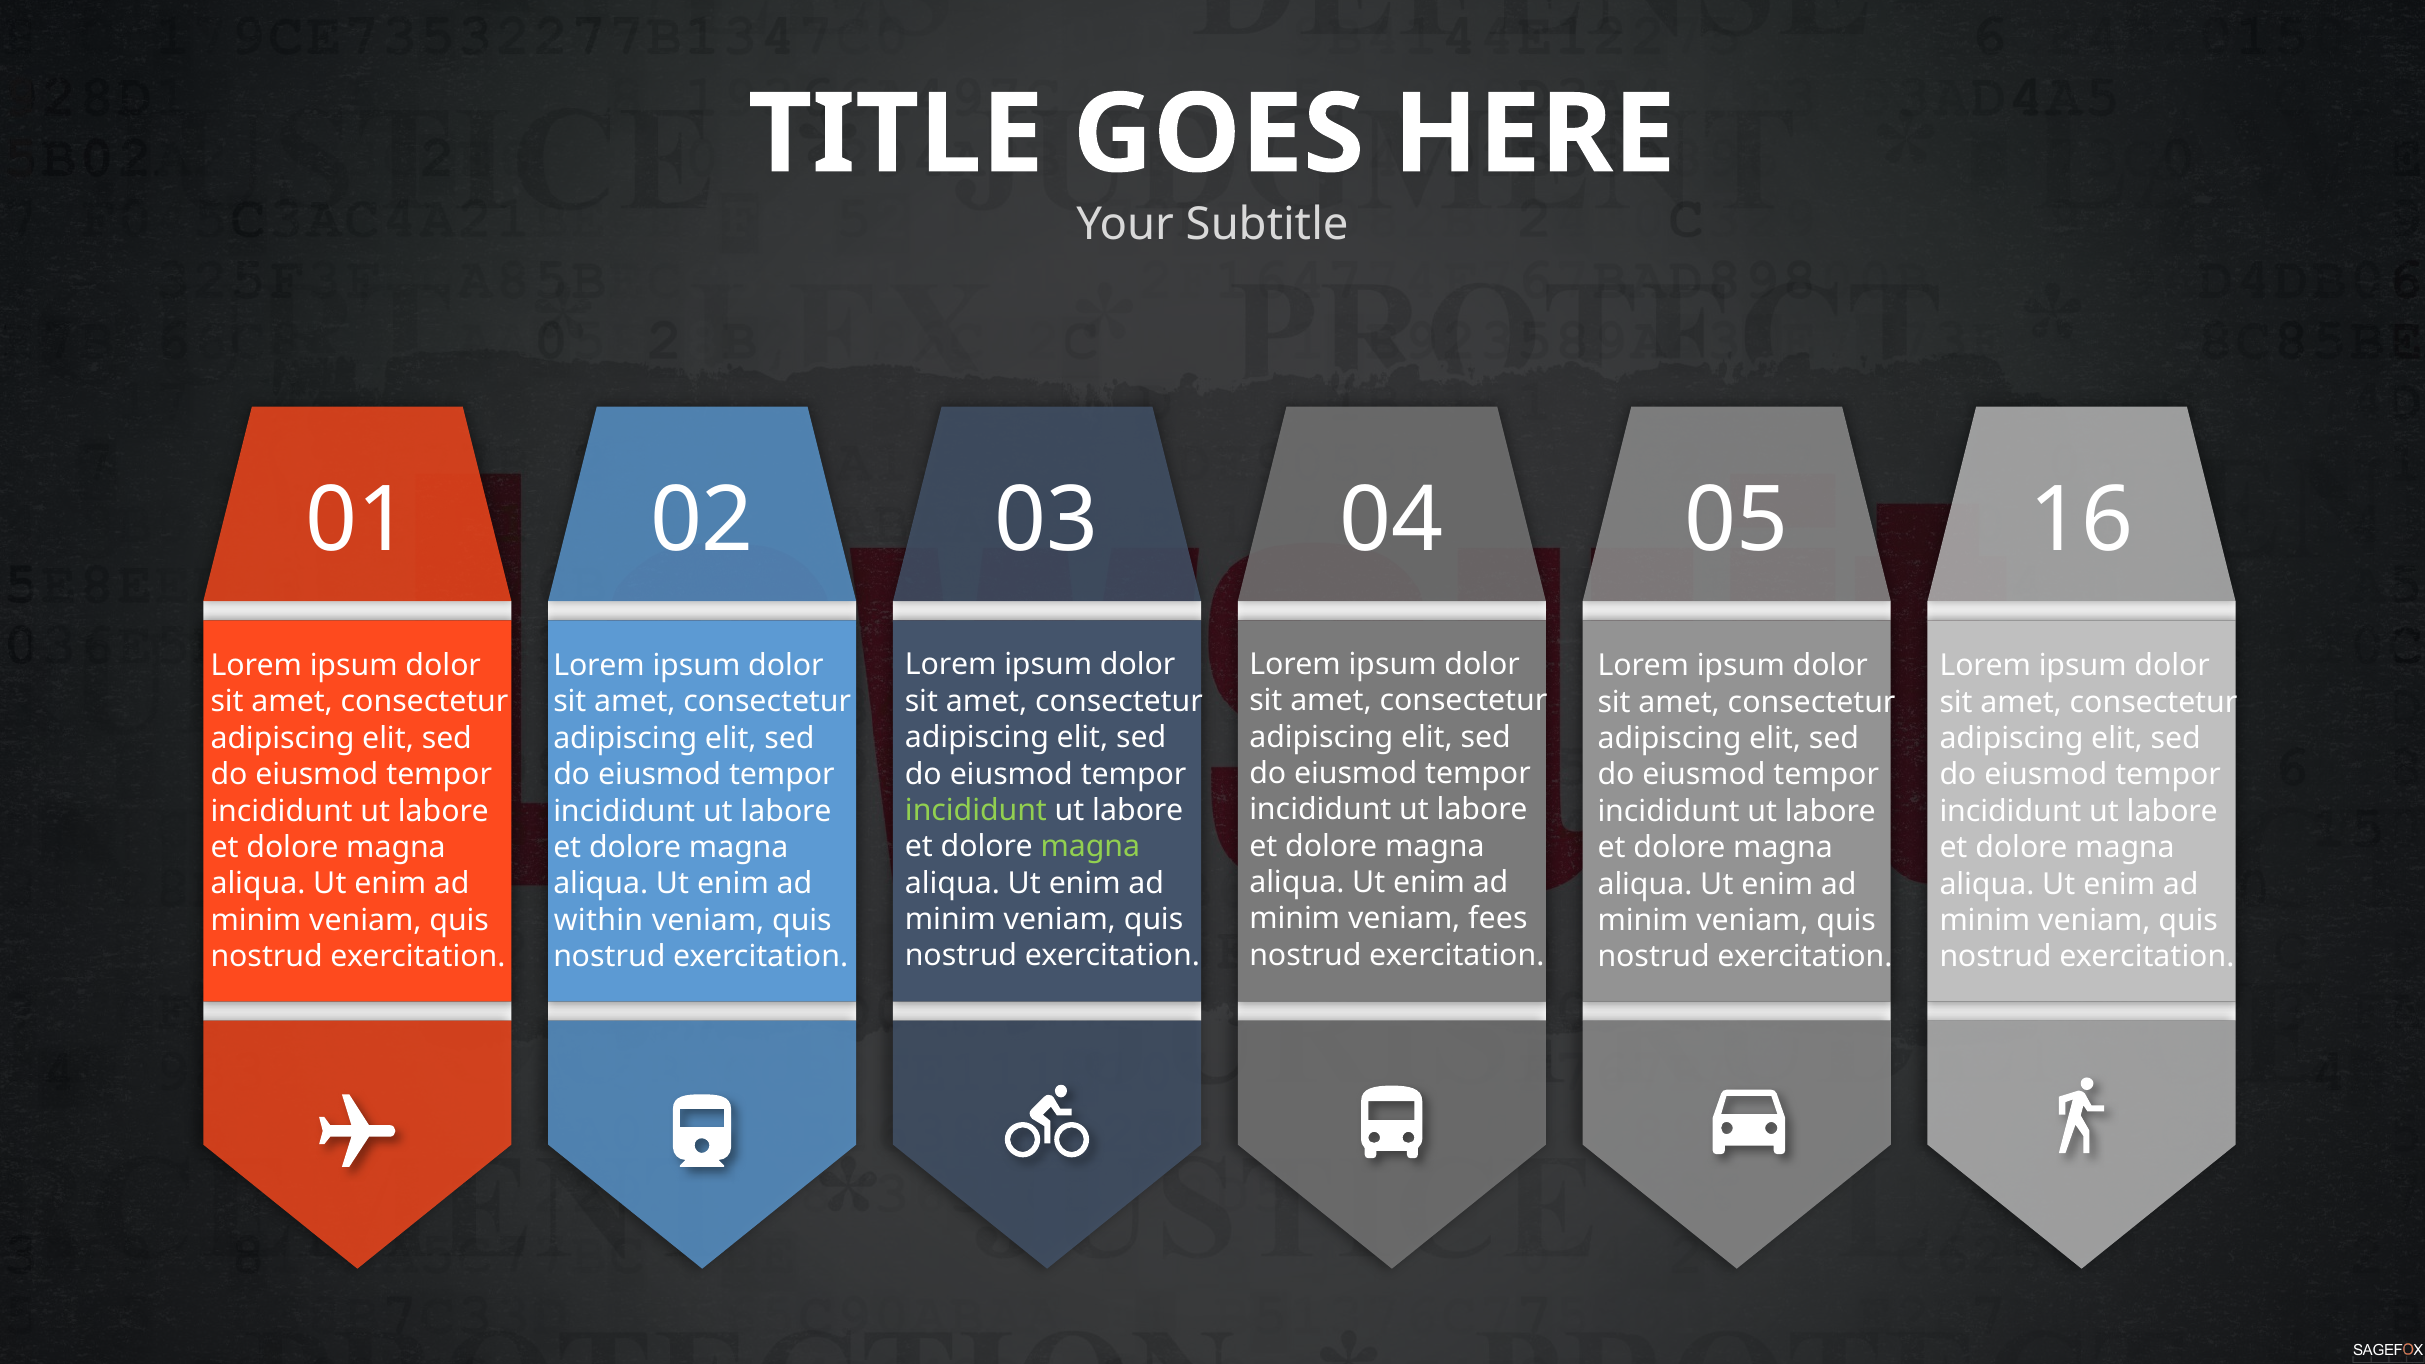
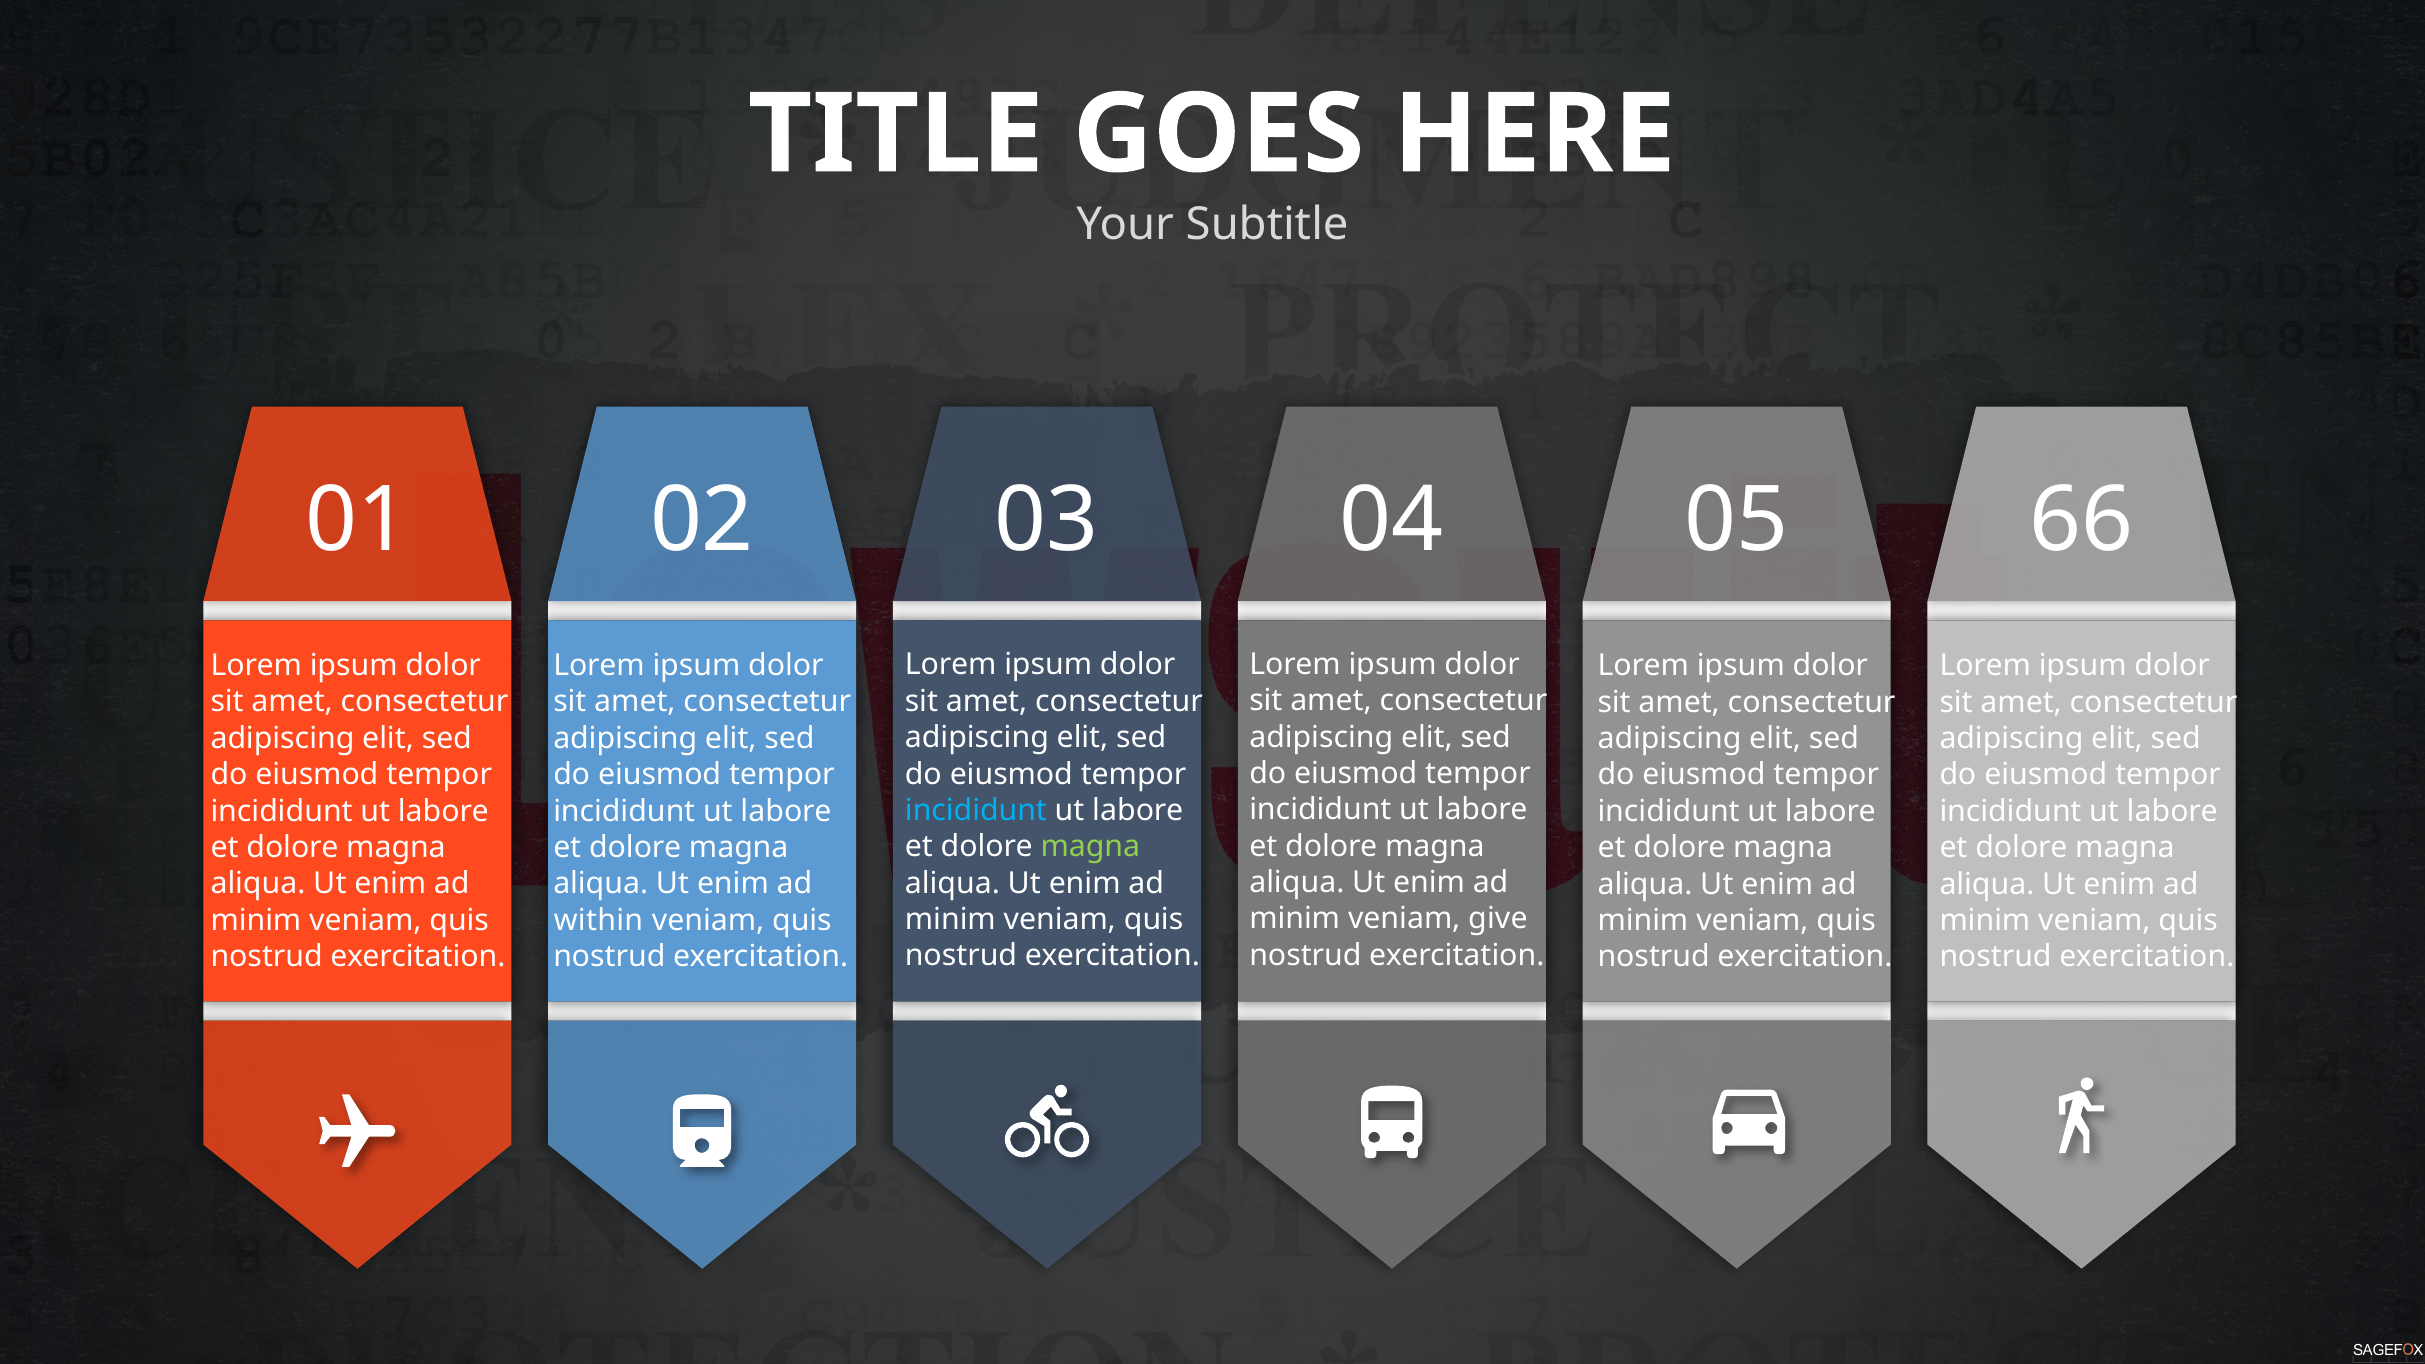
16: 16 -> 66
incididunt at (976, 811) colour: light green -> light blue
fees: fees -> give
